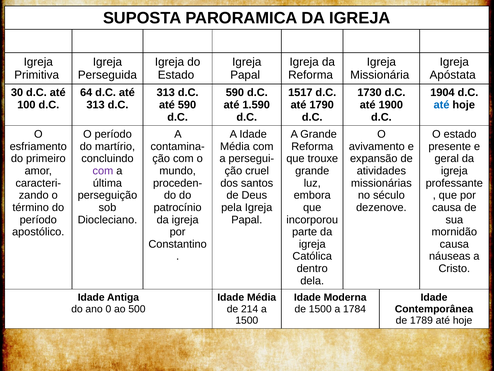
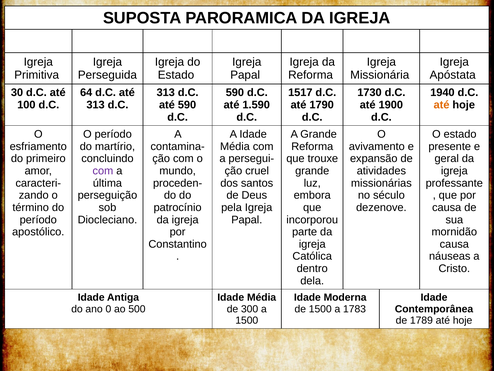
1904: 1904 -> 1940
até at (442, 105) colour: blue -> orange
214: 214 -> 300
1784: 1784 -> 1783
